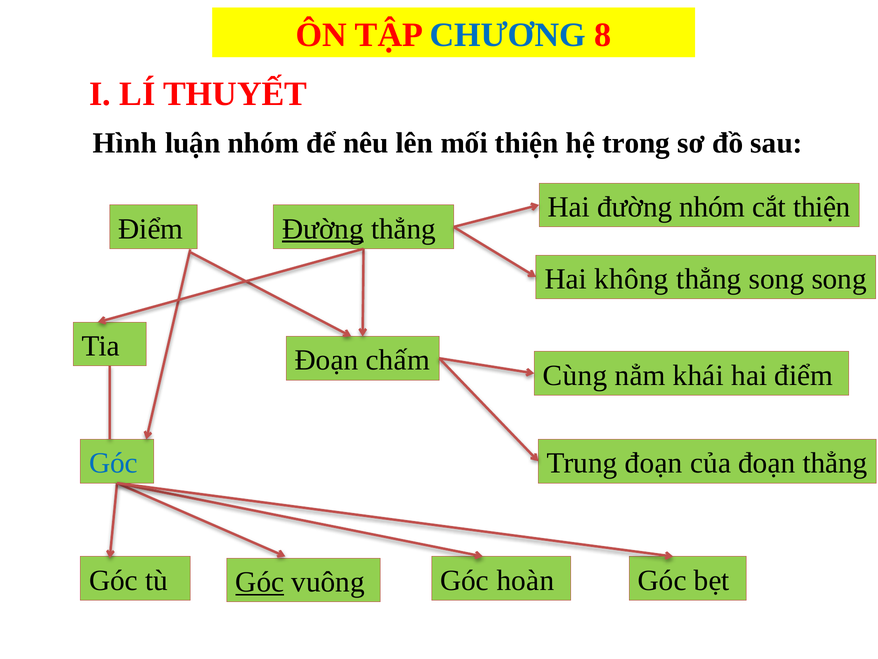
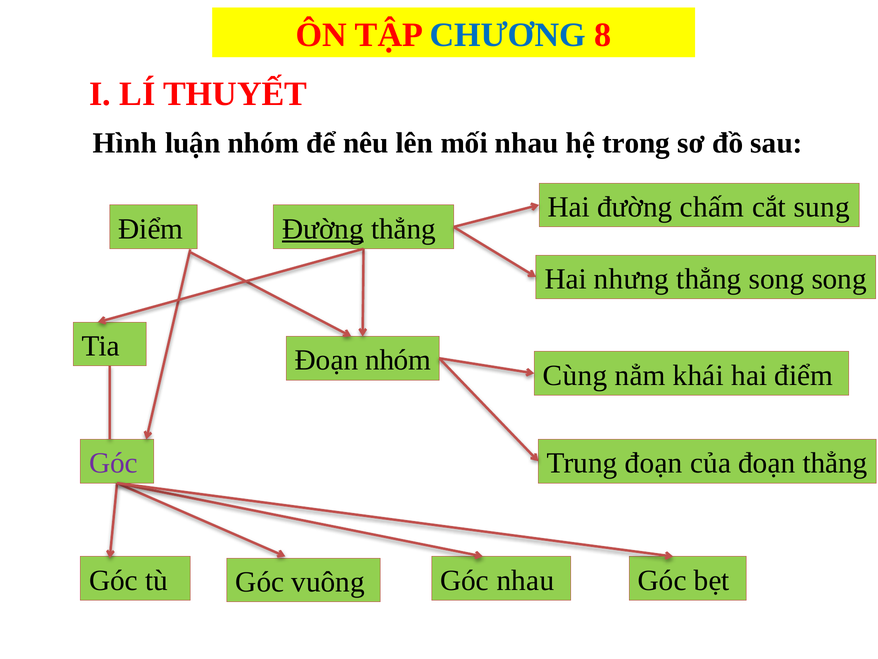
mối thiện: thiện -> nhau
đường nhóm: nhóm -> chấm
cắt thiện: thiện -> sung
không: không -> nhưng
Đoạn chấm: chấm -> nhóm
Góc at (113, 463) colour: blue -> purple
Góc at (260, 582) underline: present -> none
Góc hoàn: hoàn -> nhau
